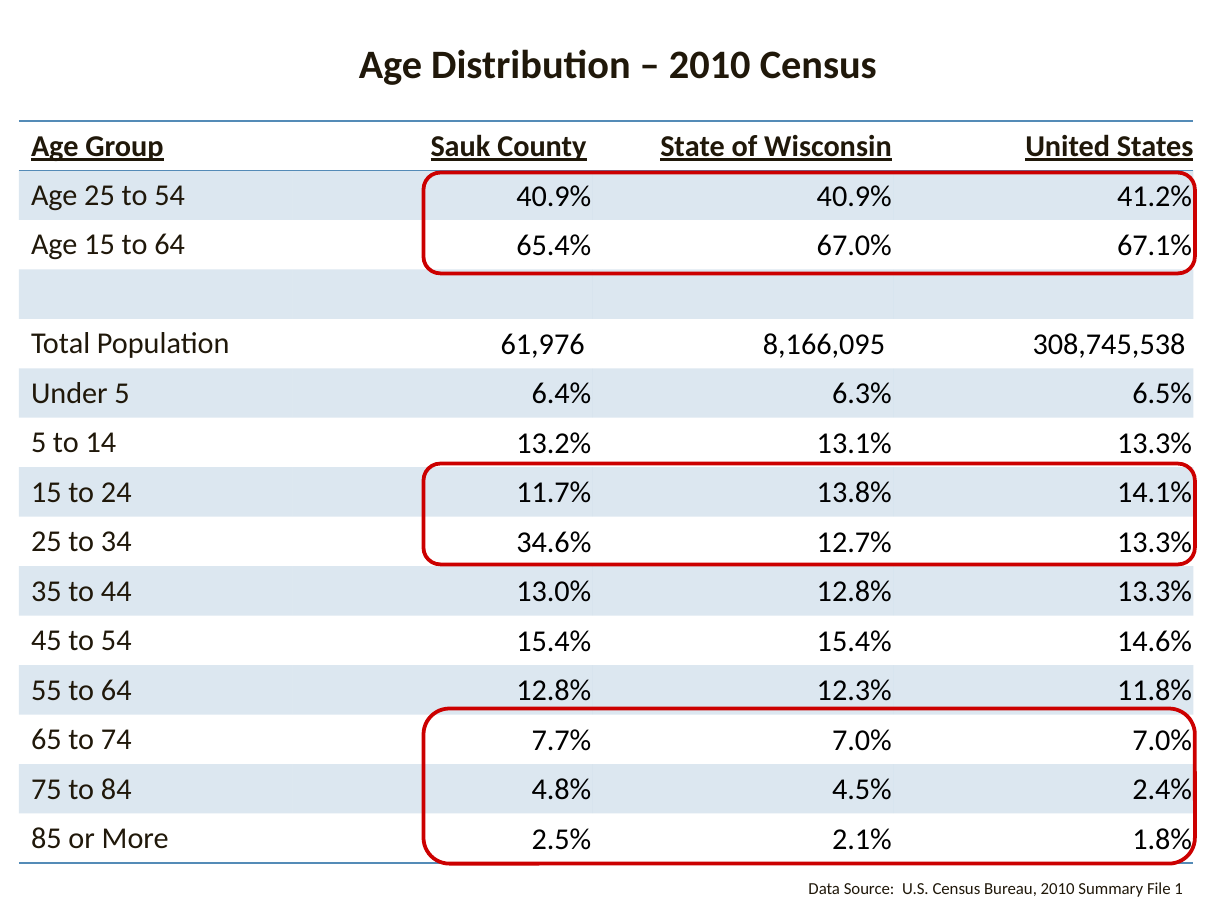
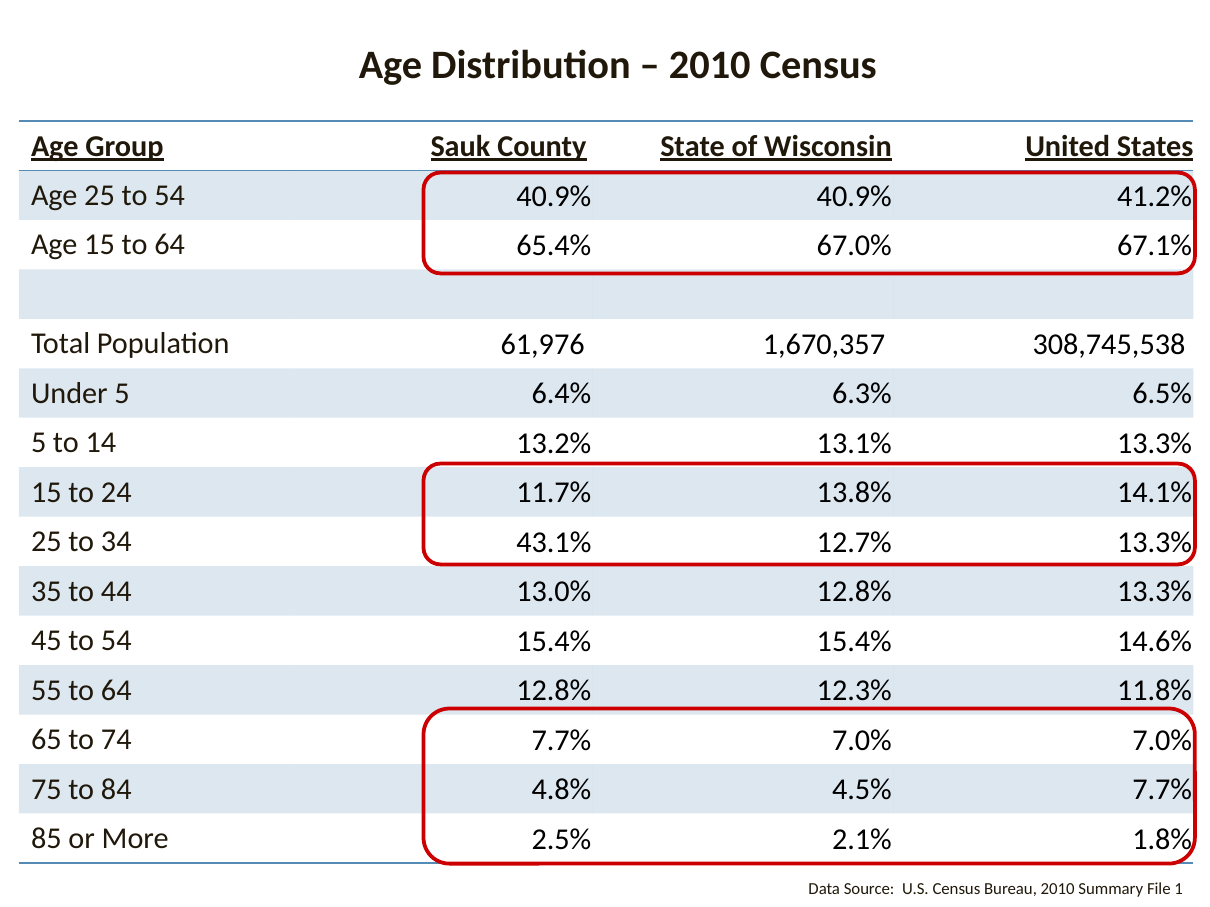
8,166,095: 8,166,095 -> 1,670,357
34.6%: 34.6% -> 43.1%
4.5% 2.4%: 2.4% -> 7.7%
